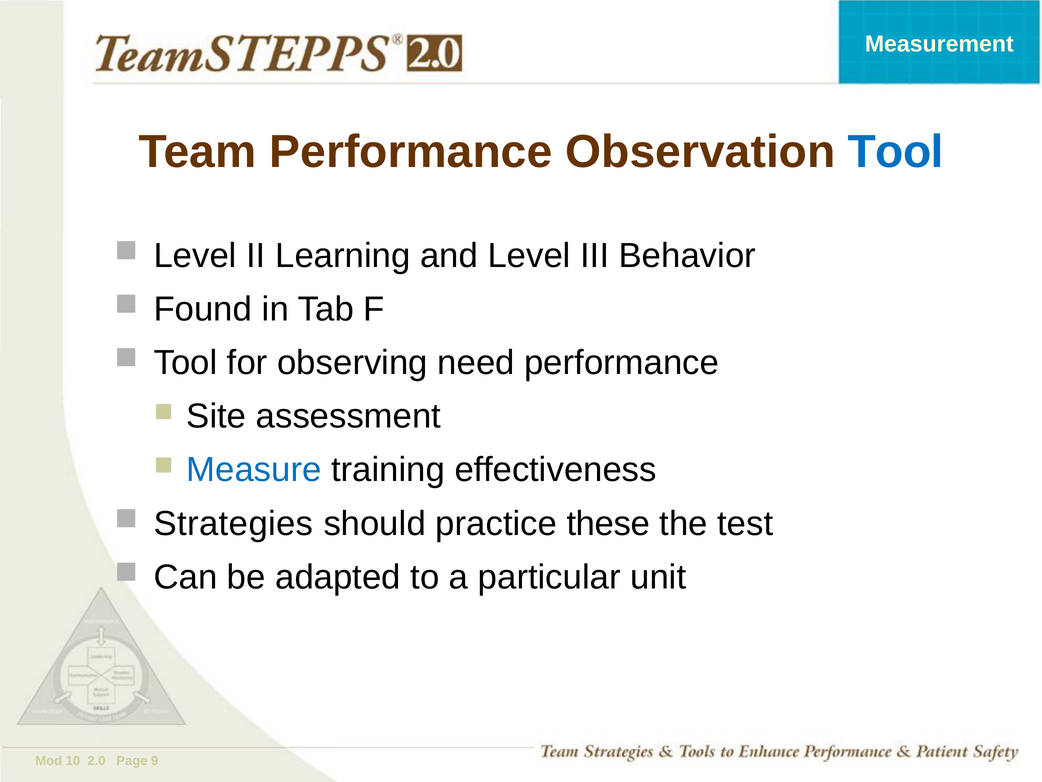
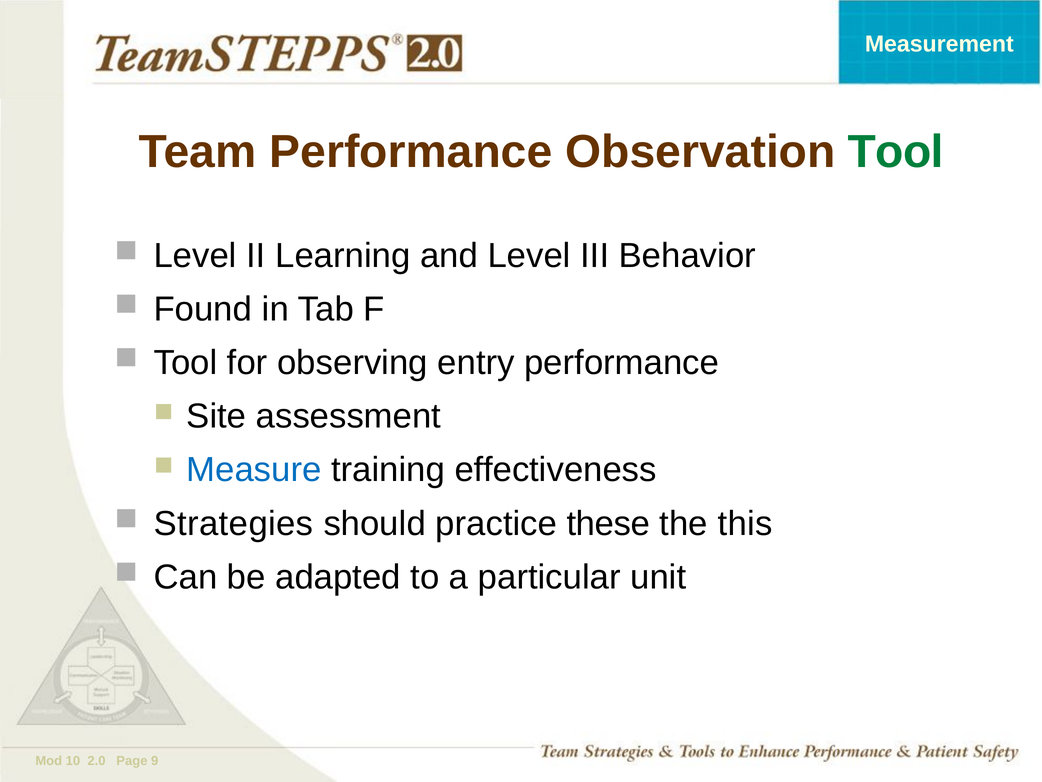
Tool at (896, 152) colour: blue -> green
need: need -> entry
test: test -> this
